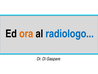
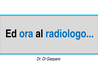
ora colour: orange -> blue
